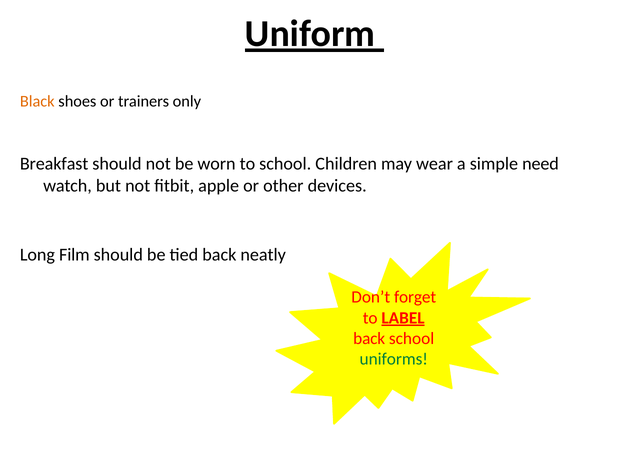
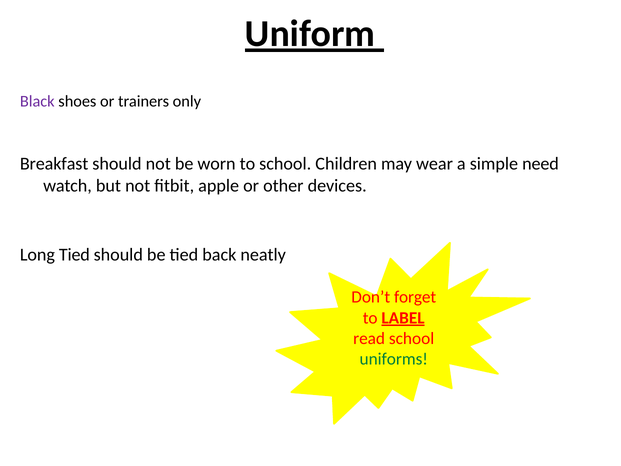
Black colour: orange -> purple
Long Film: Film -> Tied
back at (369, 338): back -> read
